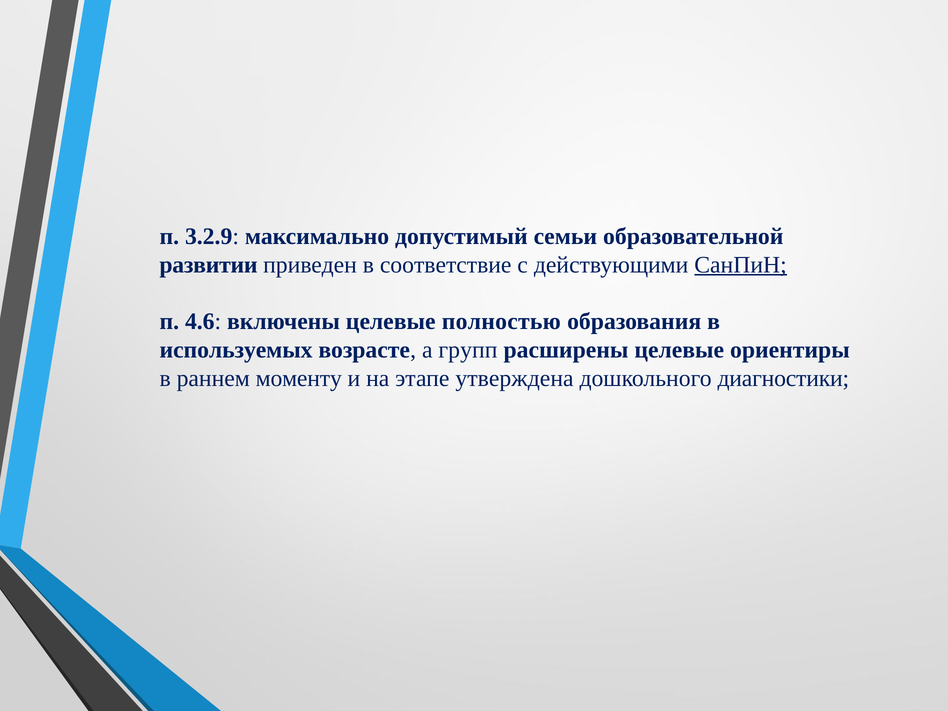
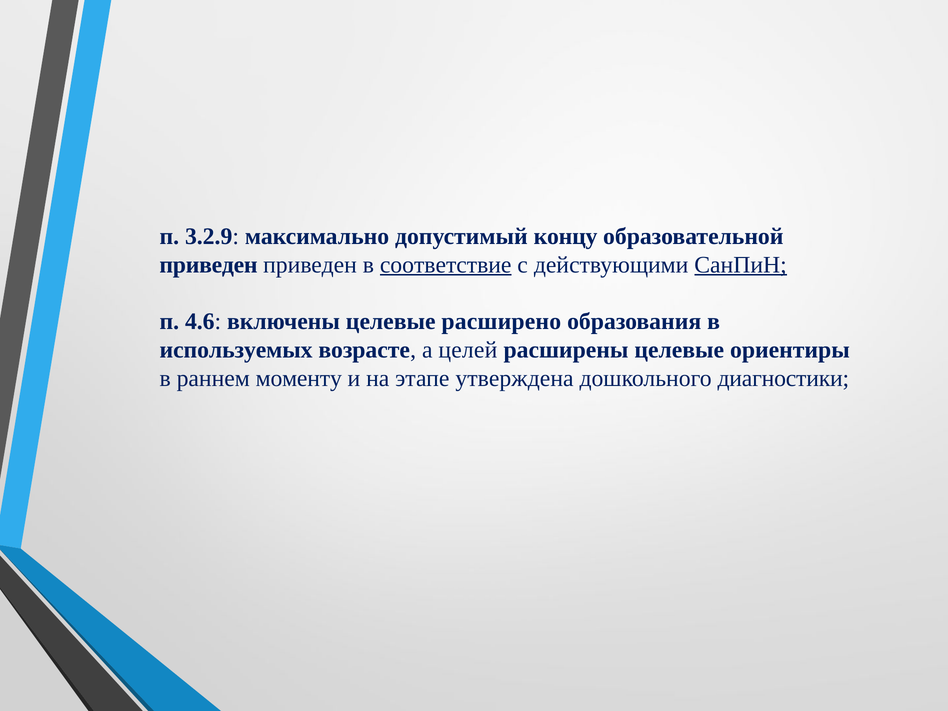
семьи: семьи -> концу
развитии at (209, 265): развитии -> приведен
соответствие underline: none -> present
полностью: полностью -> расширено
групп: групп -> целей
